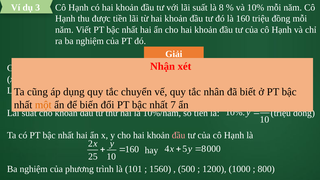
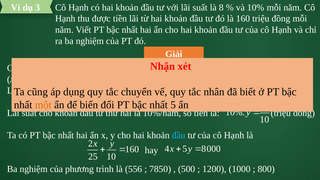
nhất 7: 7 -> 5
đầu at (179, 135) colour: pink -> light blue
101: 101 -> 556
1560: 1560 -> 7850
